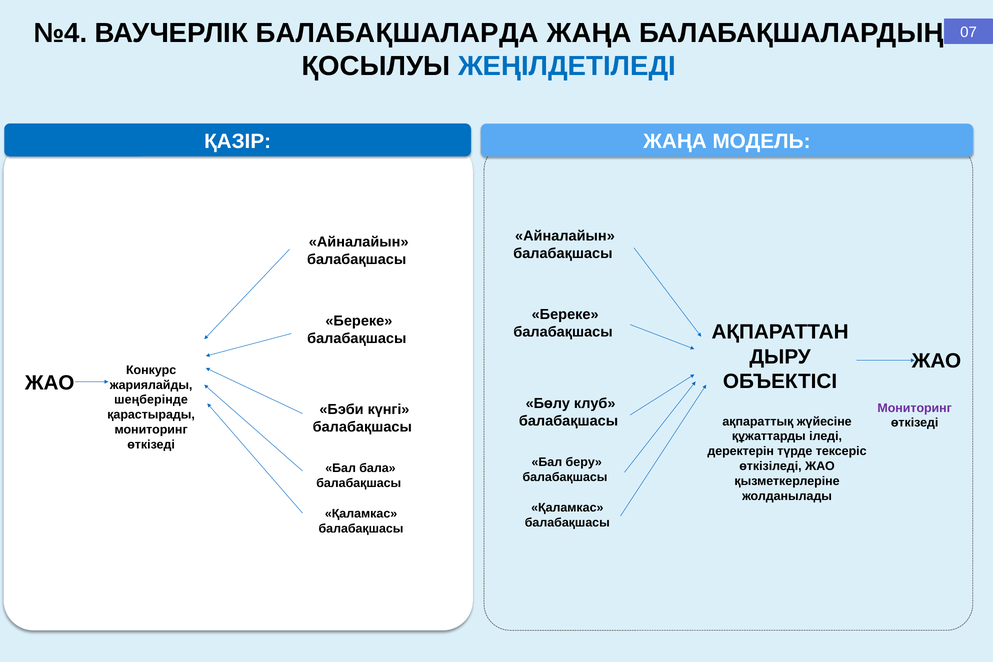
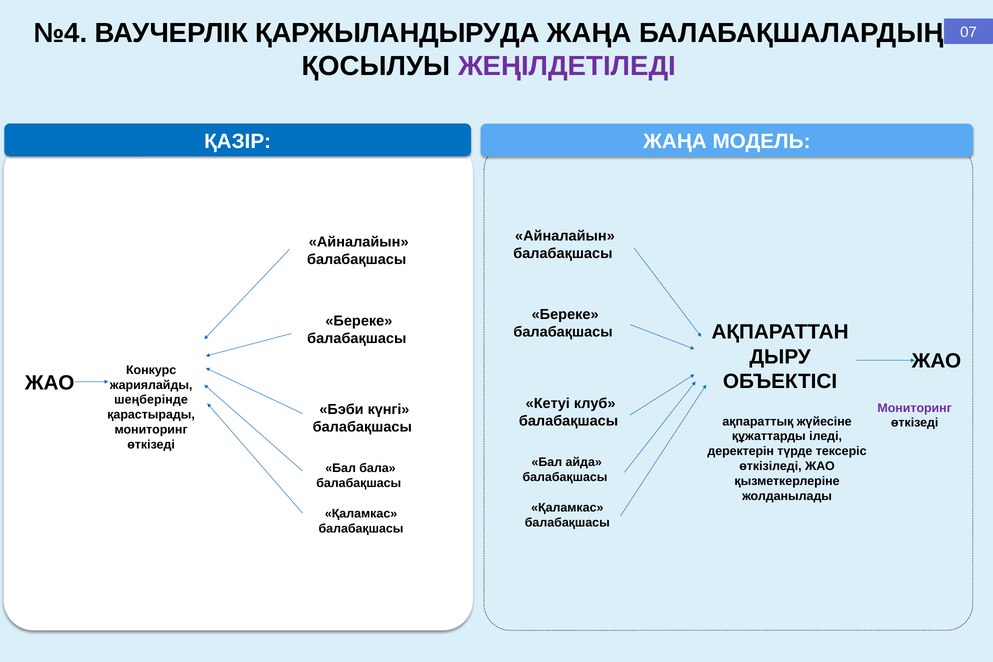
БАЛАБАҚШАЛАРДА: БАЛАБАҚШАЛАРДА -> ҚАРЖЫЛАНДЫРУДА
ЖЕҢІЛДЕТІЛЕДІ colour: blue -> purple
Бөлу: Бөлу -> Кетуі
беру: беру -> айда
